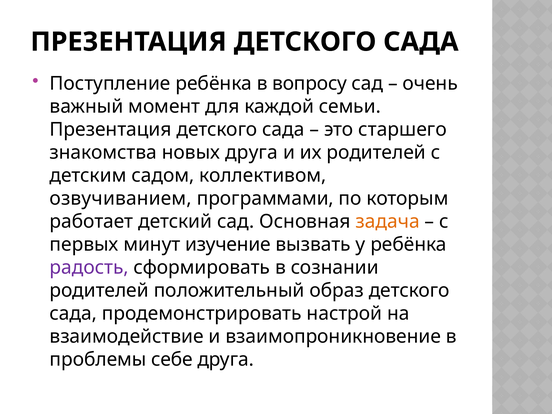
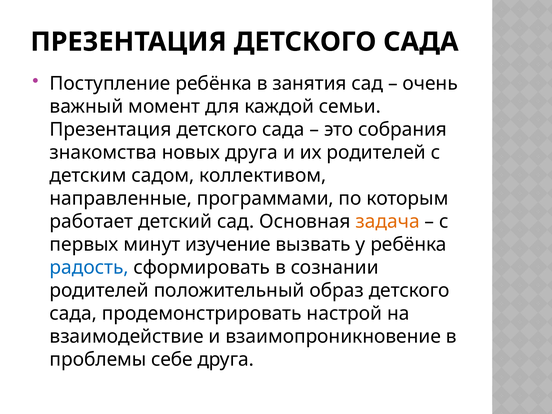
вопросу: вопросу -> занятия
старшего: старшего -> собрания
озвучиванием: озвучиванием -> направленные
радость colour: purple -> blue
